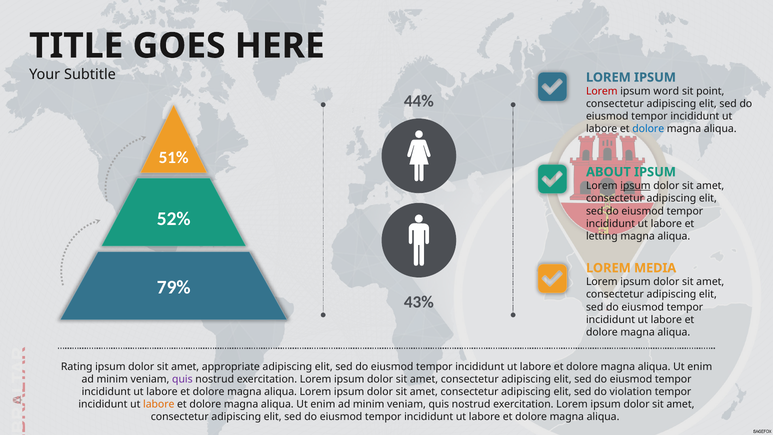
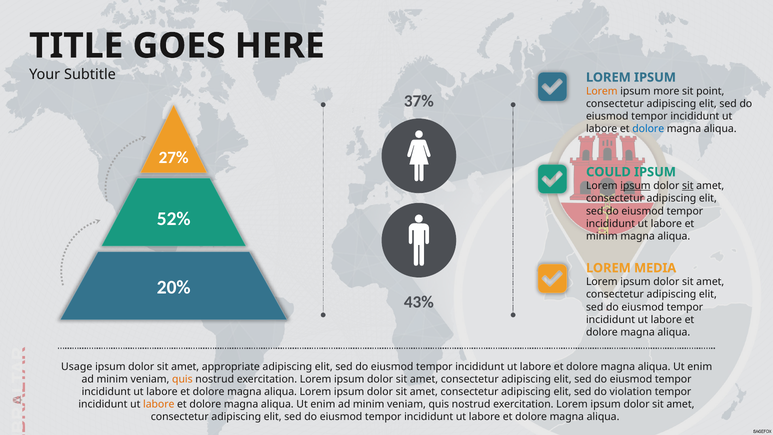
Lorem at (602, 91) colour: red -> orange
word: word -> more
44%: 44% -> 37%
51%: 51% -> 27%
ABOUT: ABOUT -> COULD
sit at (688, 186) underline: none -> present
letting at (602, 236): letting -> minim
79%: 79% -> 20%
Rating: Rating -> Usage
quis at (182, 379) colour: purple -> orange
